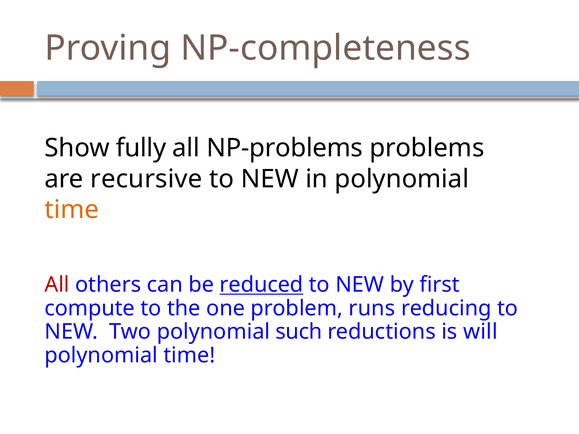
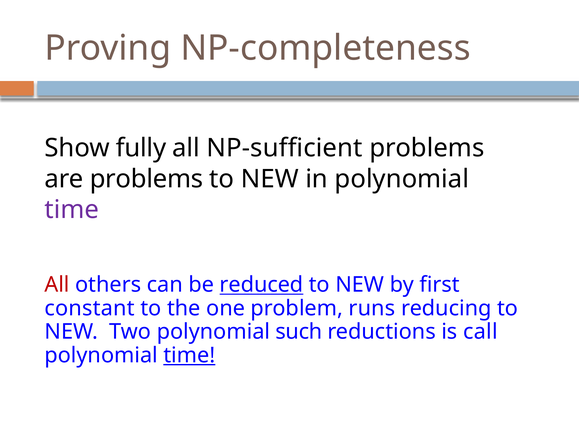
NP-problems: NP-problems -> NP-sufficient
are recursive: recursive -> problems
time at (72, 210) colour: orange -> purple
compute: compute -> constant
will: will -> call
time at (189, 355) underline: none -> present
